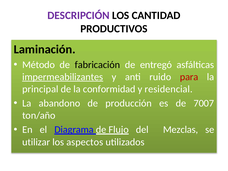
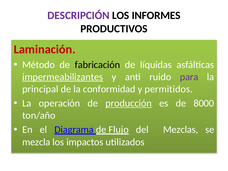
CANTIDAD: CANTIDAD -> INFORMES
Laminación colour: black -> red
entregó: entregó -> líquidas
para colour: red -> purple
residencial: residencial -> permitidos
abandono: abandono -> operación
producción underline: none -> present
7007: 7007 -> 8000
utilizar: utilizar -> mezcla
aspectos: aspectos -> impactos
